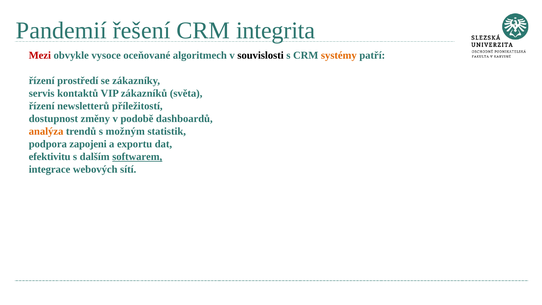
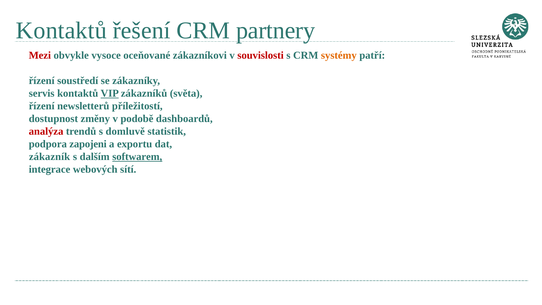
Pandemií at (61, 30): Pandemií -> Kontaktů
integrita: integrita -> partnery
algoritmech: algoritmech -> zákazníkovi
souvislosti colour: black -> red
prostředí: prostředí -> soustředí
VIP underline: none -> present
analýza colour: orange -> red
možným: možným -> domluvě
efektivitu: efektivitu -> zákazník
